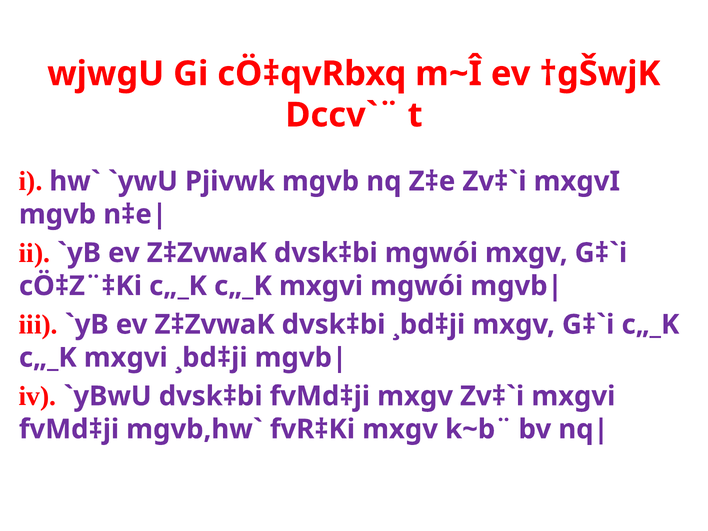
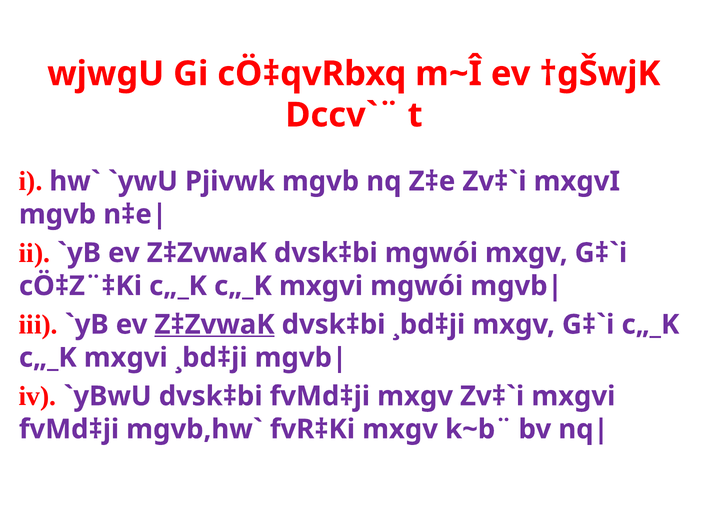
Z‡ZvwaK at (215, 325) underline: none -> present
